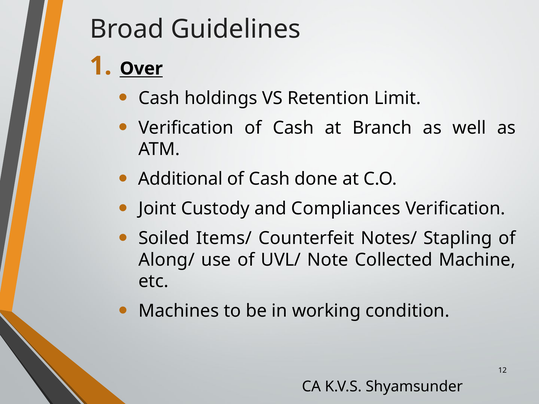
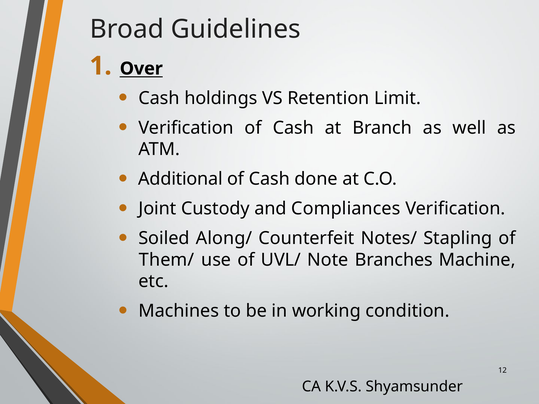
Items/: Items/ -> Along/
Along/: Along/ -> Them/
Collected: Collected -> Branches
